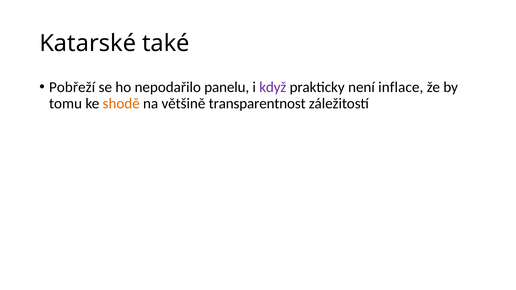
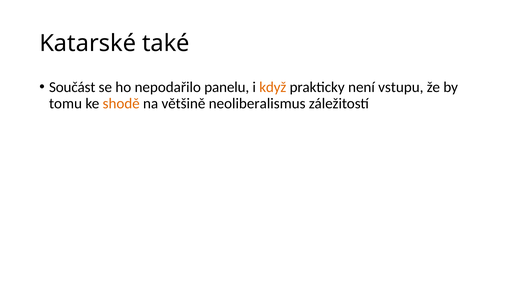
Pobřeží: Pobřeží -> Součást
když colour: purple -> orange
inflace: inflace -> vstupu
transparentnost: transparentnost -> neoliberalismus
